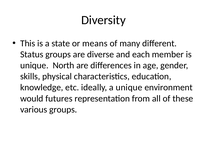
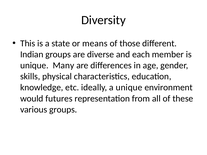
many: many -> those
Status: Status -> Indian
North: North -> Many
